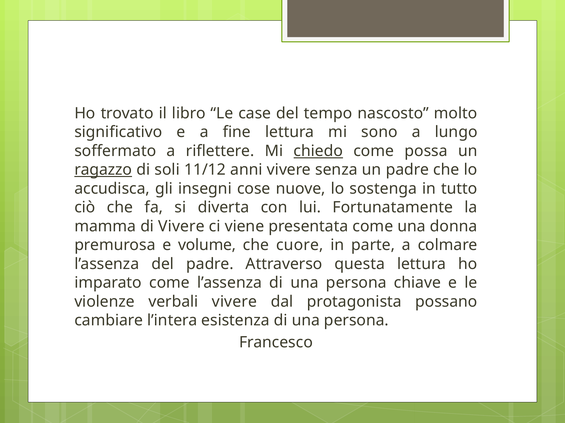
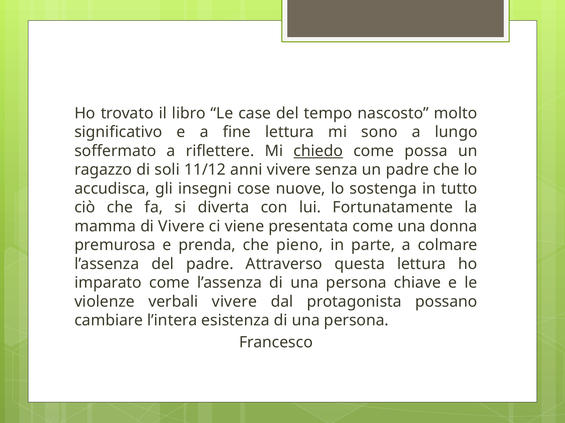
ragazzo underline: present -> none
volume: volume -> prenda
cuore: cuore -> pieno
